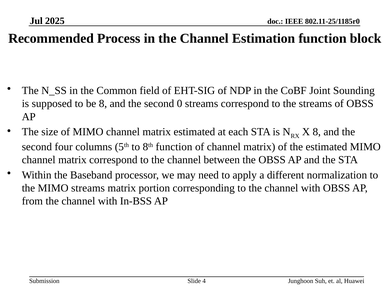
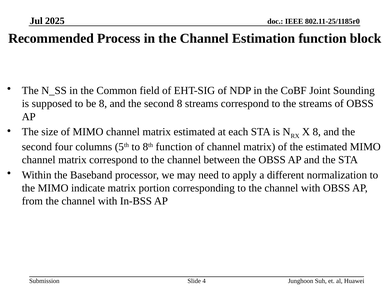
second 0: 0 -> 8
MIMO streams: streams -> indicate
